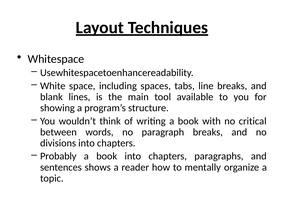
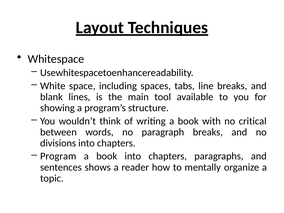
Probably: Probably -> Program
